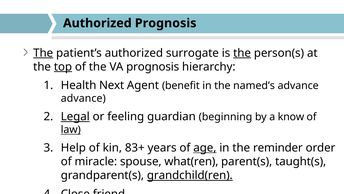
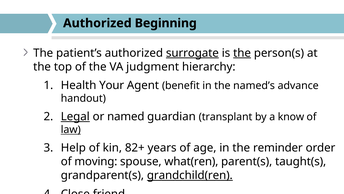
Authorized Prognosis: Prognosis -> Beginning
The at (43, 53) underline: present -> none
surrogate underline: none -> present
top underline: present -> none
VA prognosis: prognosis -> judgment
Next: Next -> Your
advance at (83, 98): advance -> handout
feeling: feeling -> named
beginning: beginning -> transplant
83+: 83+ -> 82+
age underline: present -> none
miracle: miracle -> moving
